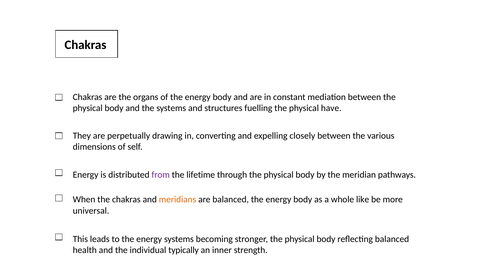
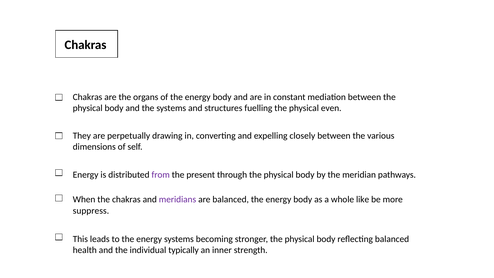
have: have -> even
lifetime: lifetime -> present
meridians colour: orange -> purple
universal: universal -> suppress
